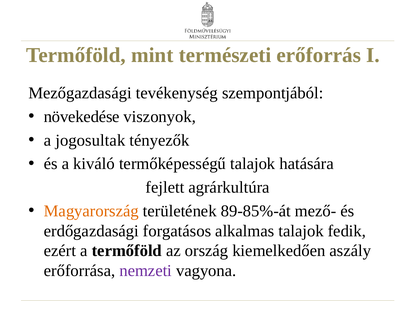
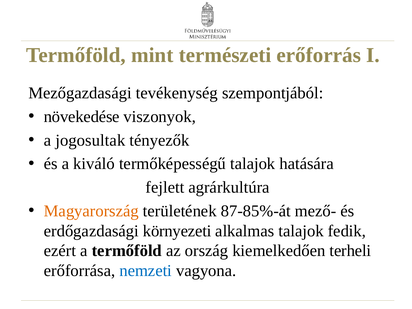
89-85%-át: 89-85%-át -> 87-85%-át
forgatásos: forgatásos -> környezeti
aszály: aszály -> terheli
nemzeti colour: purple -> blue
